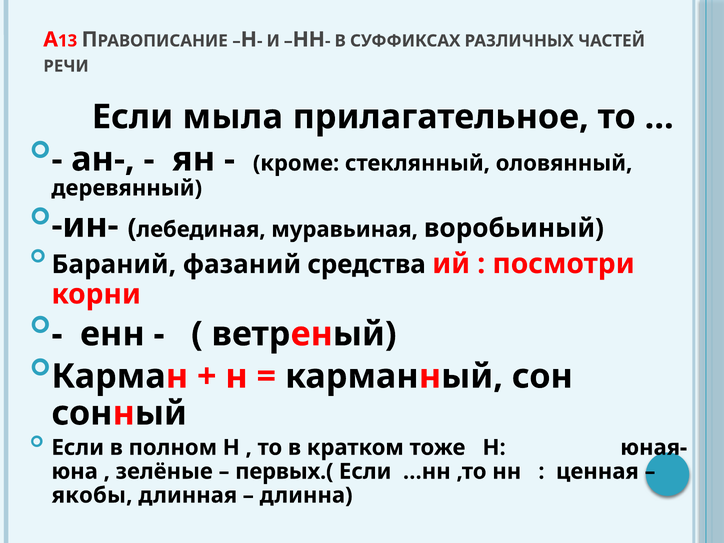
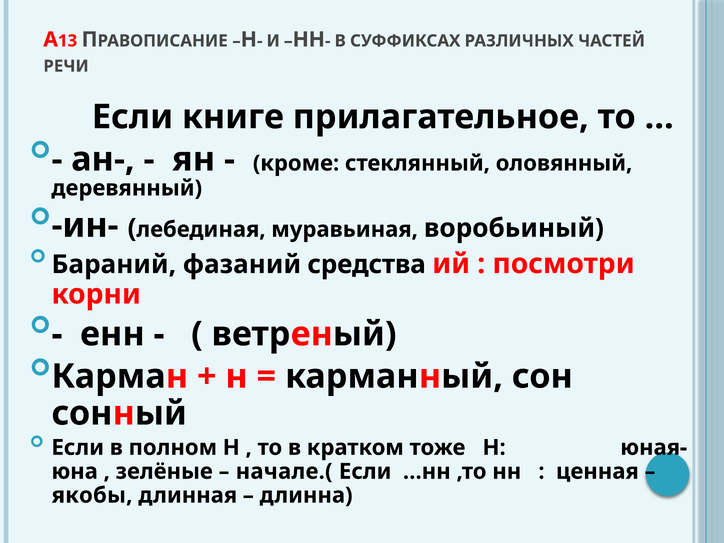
мыла: мыла -> книге
первых.(: первых.( -> начале.(
